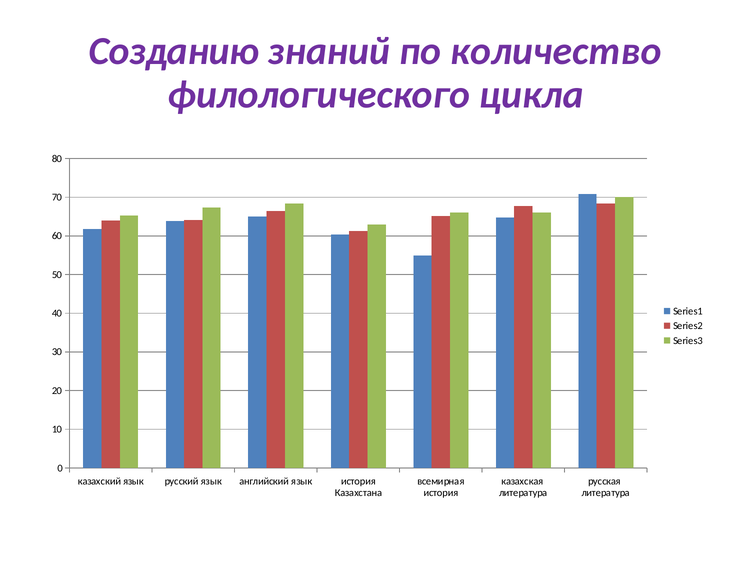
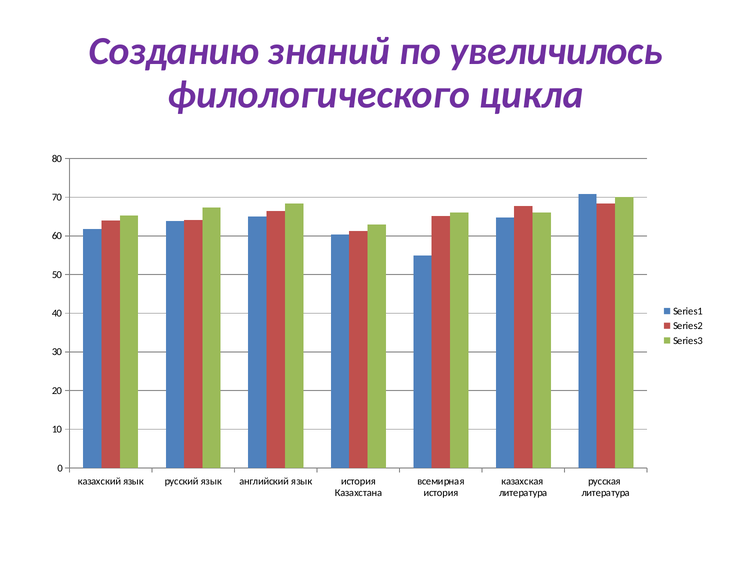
количество: количество -> увеличилось
